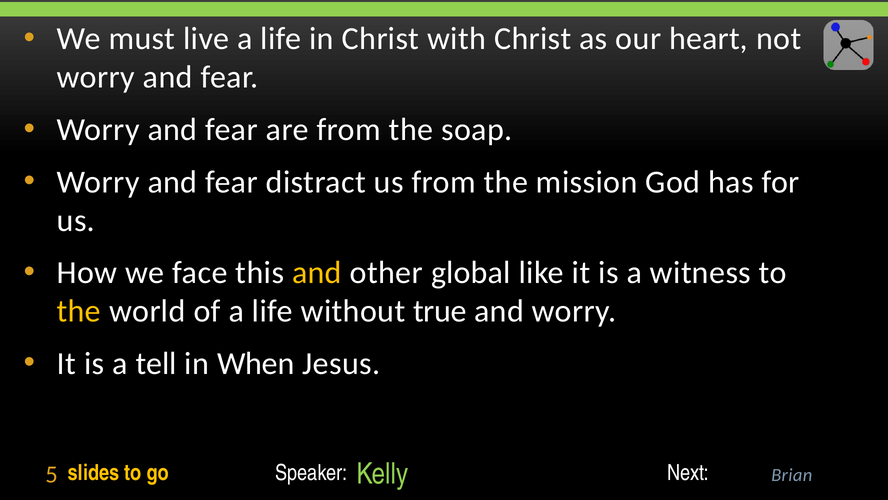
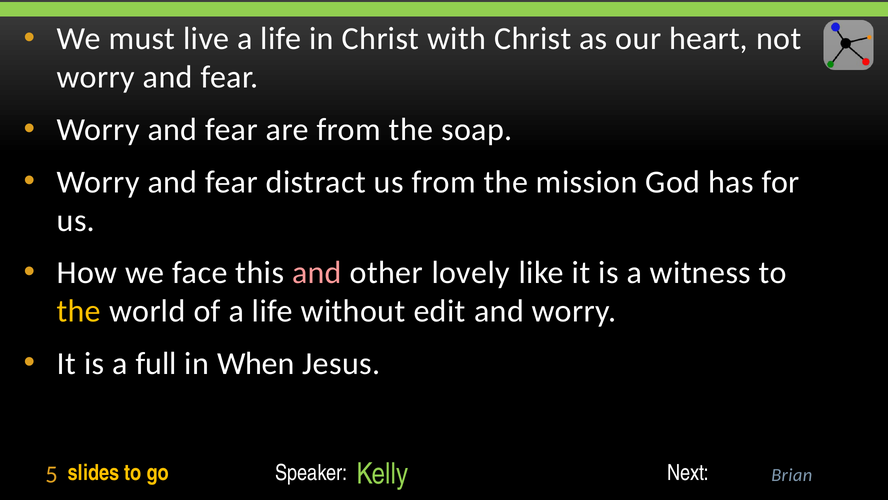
and at (317, 273) colour: yellow -> pink
global: global -> lovely
true: true -> edit
tell: tell -> full
